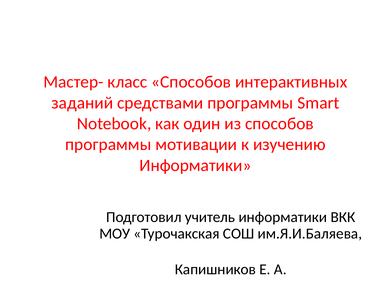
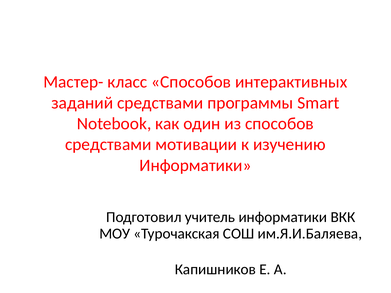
программы at (108, 145): программы -> средствами
